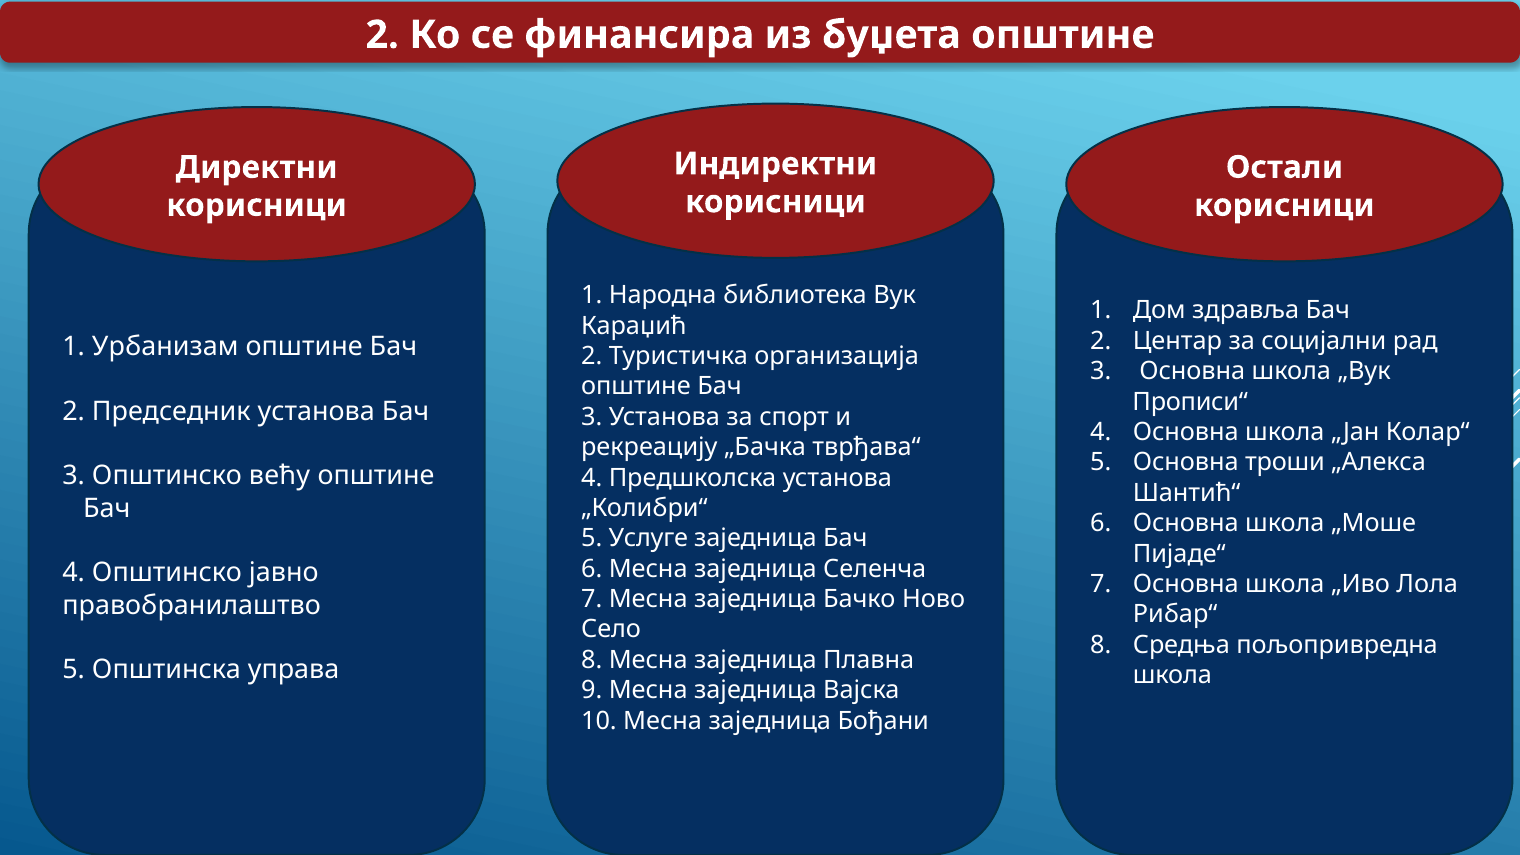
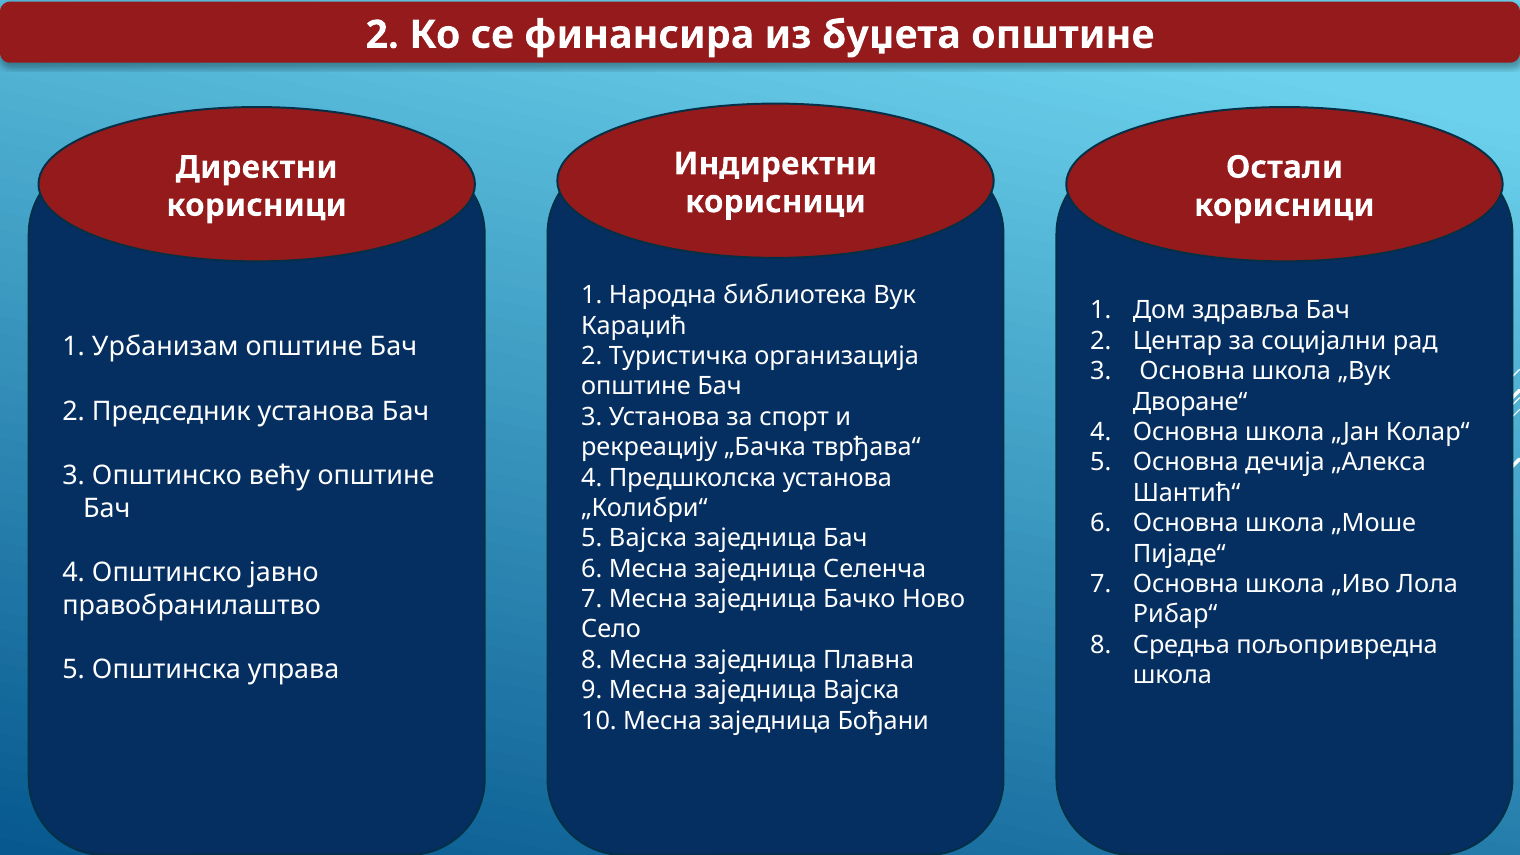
Прописи“: Прописи“ -> Дворане“
троши: троши -> дечија
5 Услуге: Услуге -> Вајска
